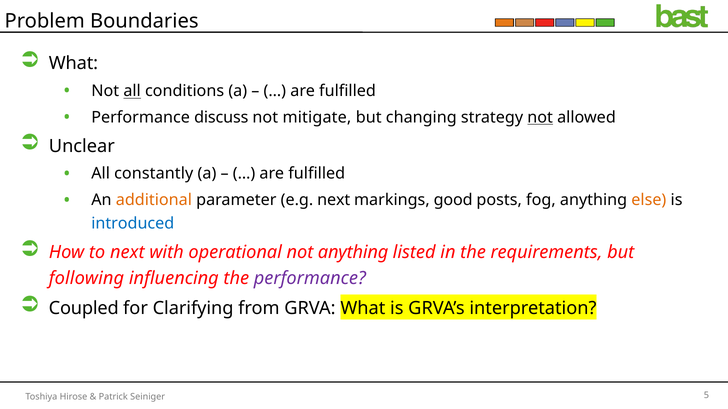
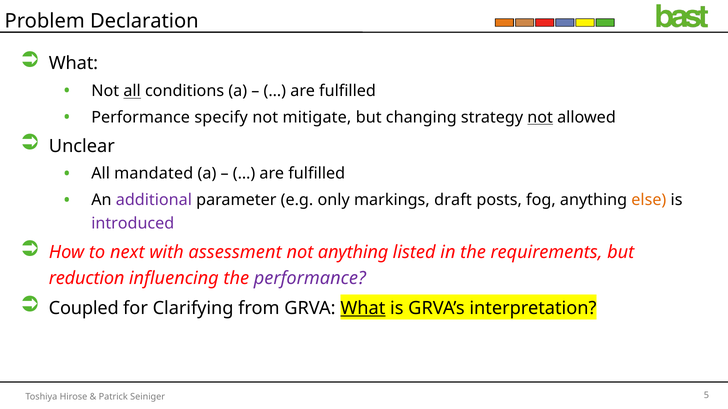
Boundaries: Boundaries -> Declaration
discuss: discuss -> specify
constantly: constantly -> mandated
additional colour: orange -> purple
e.g next: next -> only
good: good -> draft
introduced colour: blue -> purple
operational: operational -> assessment
following: following -> reduction
What at (363, 308) underline: none -> present
